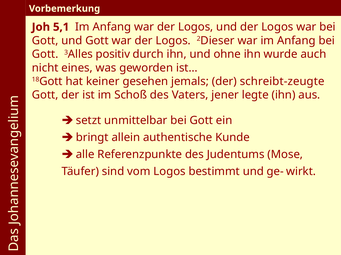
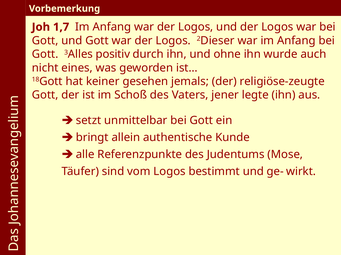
5,1: 5,1 -> 1,7
schreibt-zeugte: schreibt-zeugte -> religiöse-zeugte
